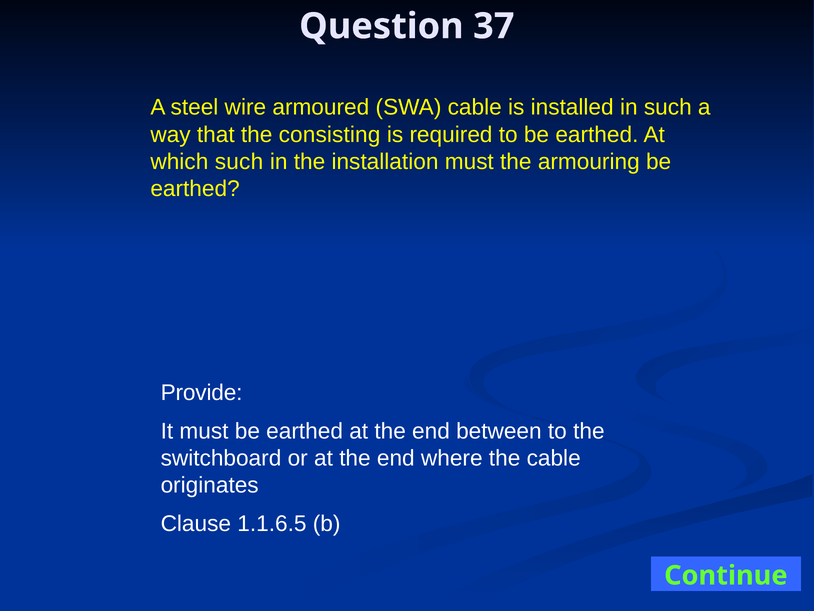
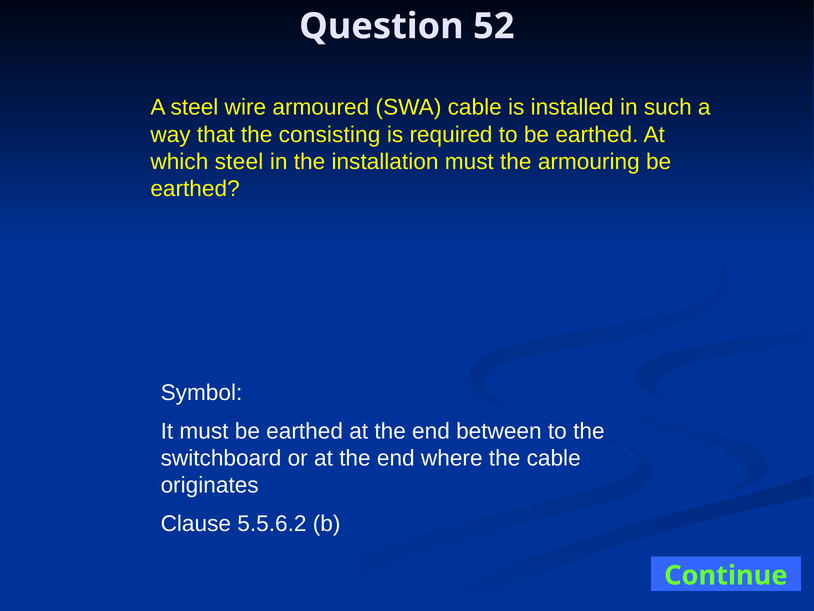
37: 37 -> 52
which such: such -> steel
Provide: Provide -> Symbol
1.1.6.5: 1.1.6.5 -> 5.5.6.2
